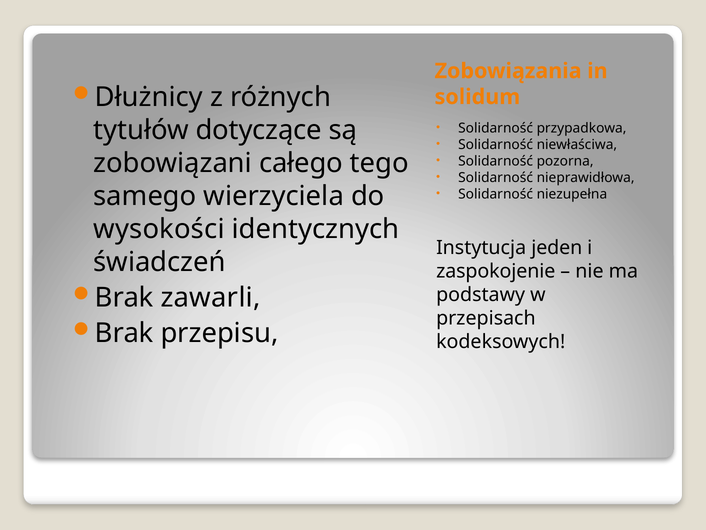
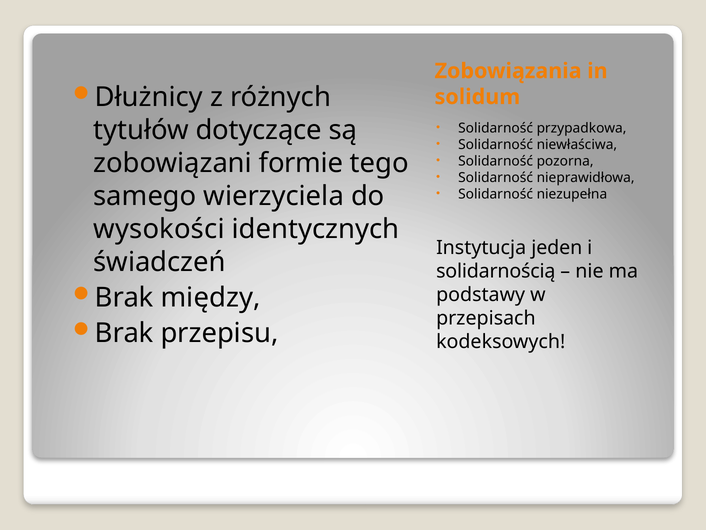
całego: całego -> formie
zaspokojenie: zaspokojenie -> solidarnością
zawarli: zawarli -> między
